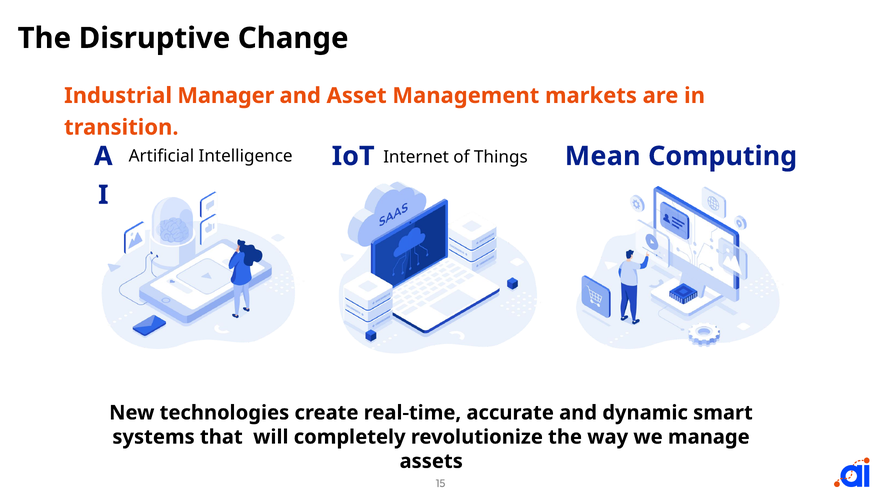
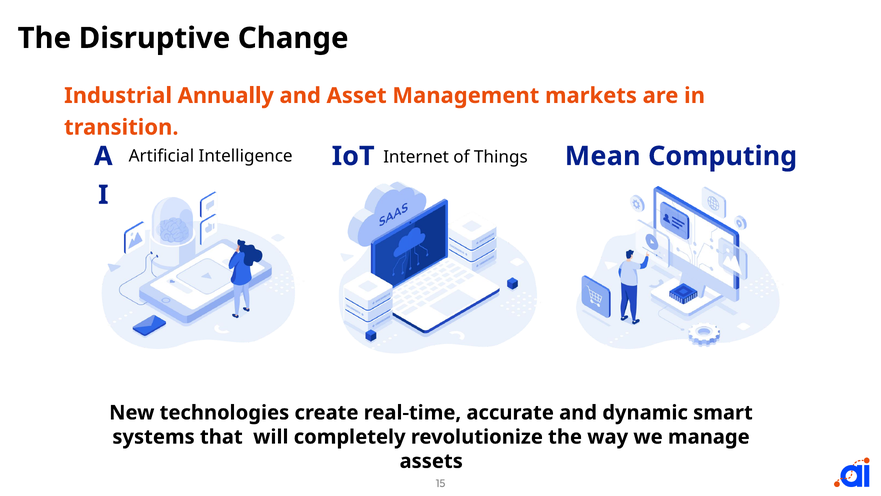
Manager: Manager -> Annually
